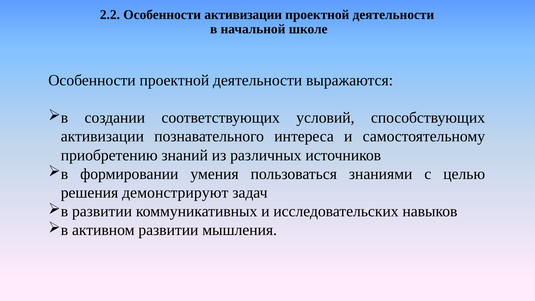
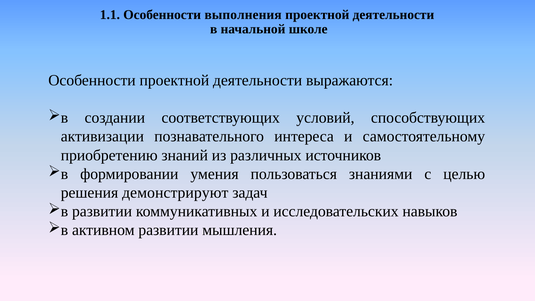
2.2: 2.2 -> 1.1
Особенности активизации: активизации -> выполнения
